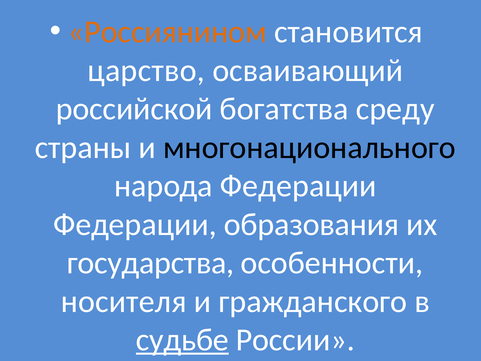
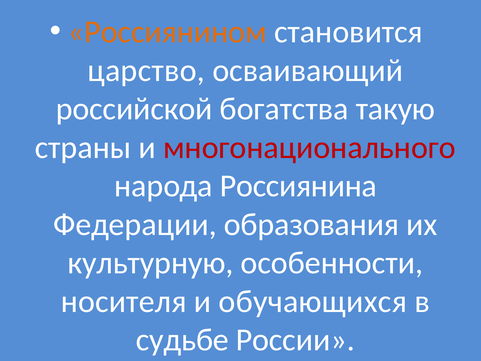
среду: среду -> такую
многонационального colour: black -> red
народа Федерации: Федерации -> Россиянина
государства: государства -> культурную
гражданского: гражданского -> обучающихся
судьбе underline: present -> none
